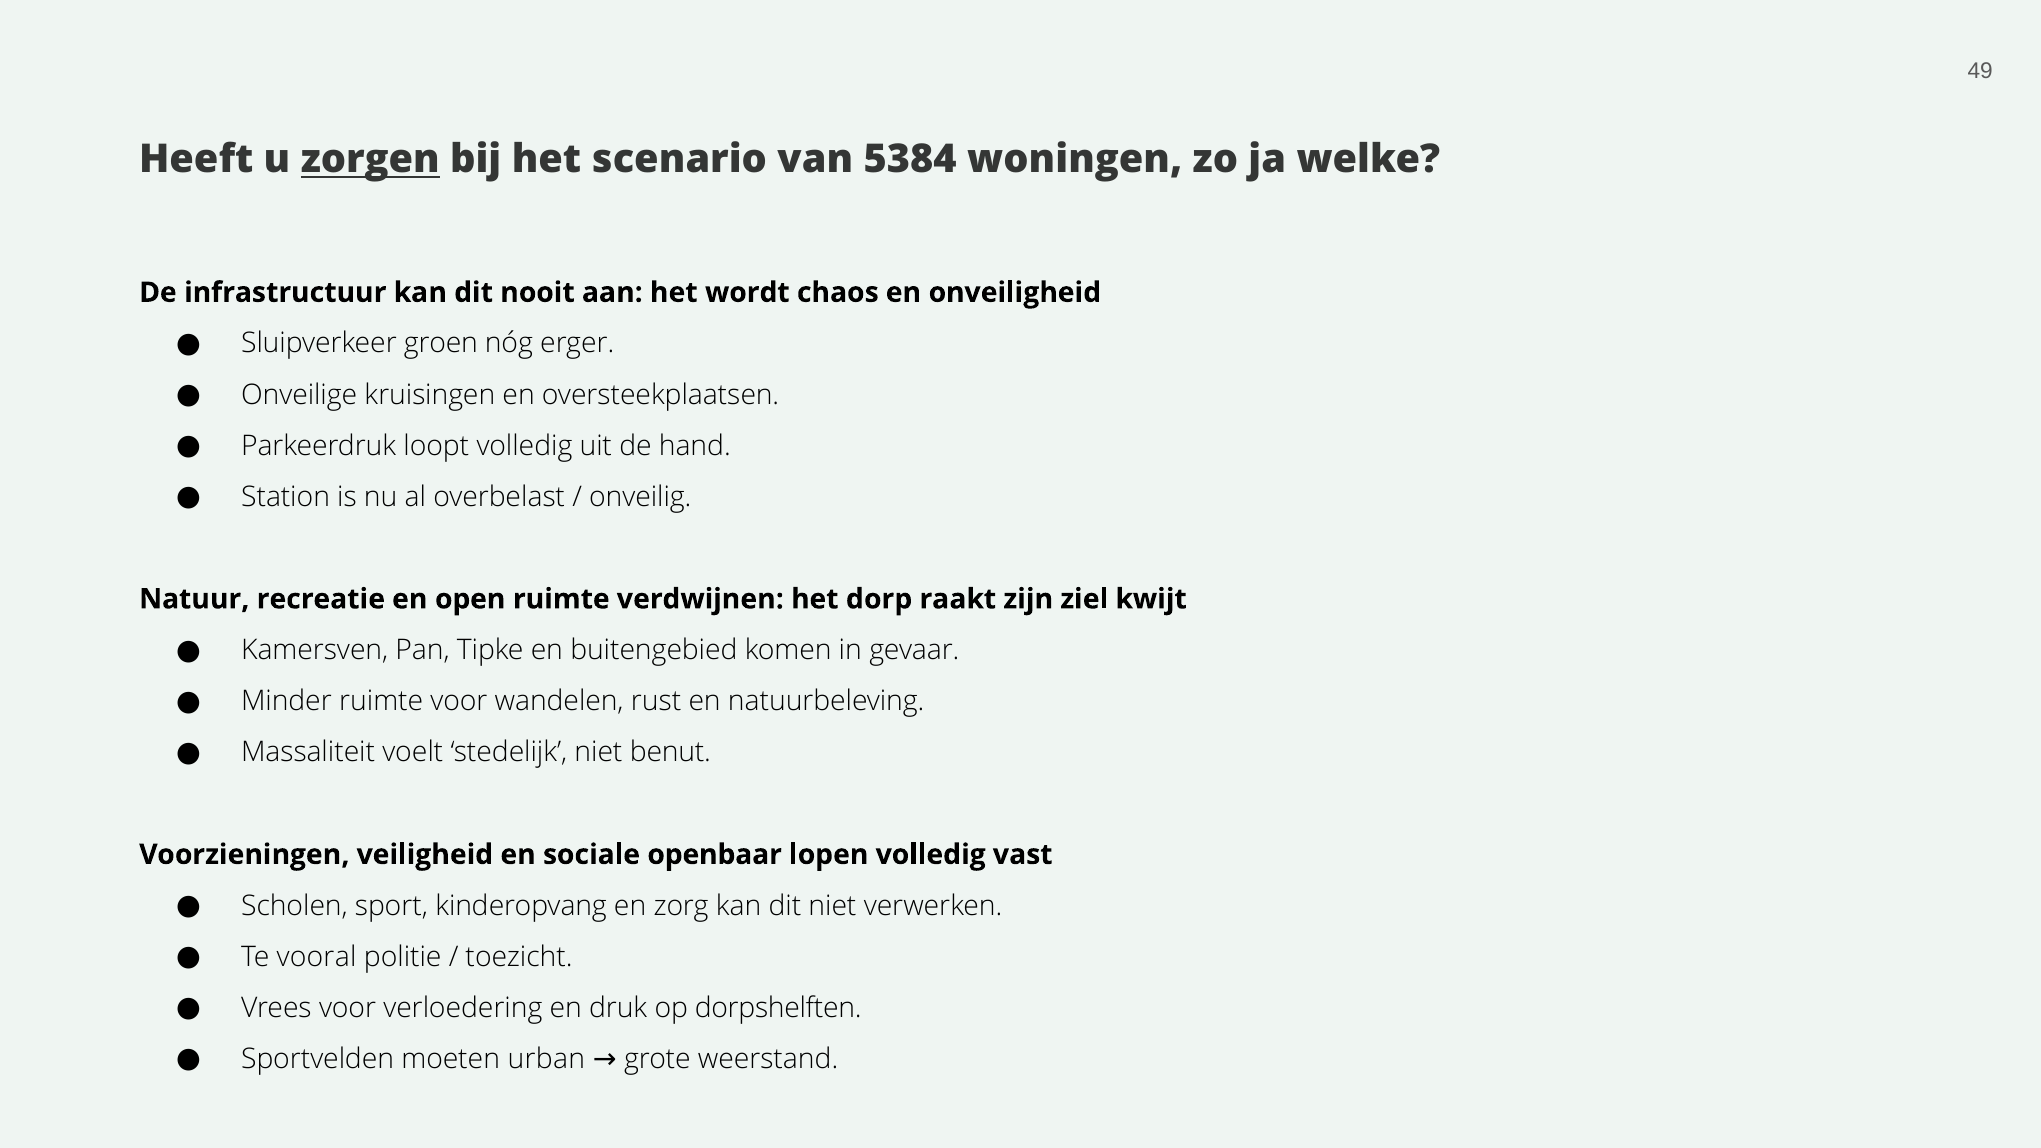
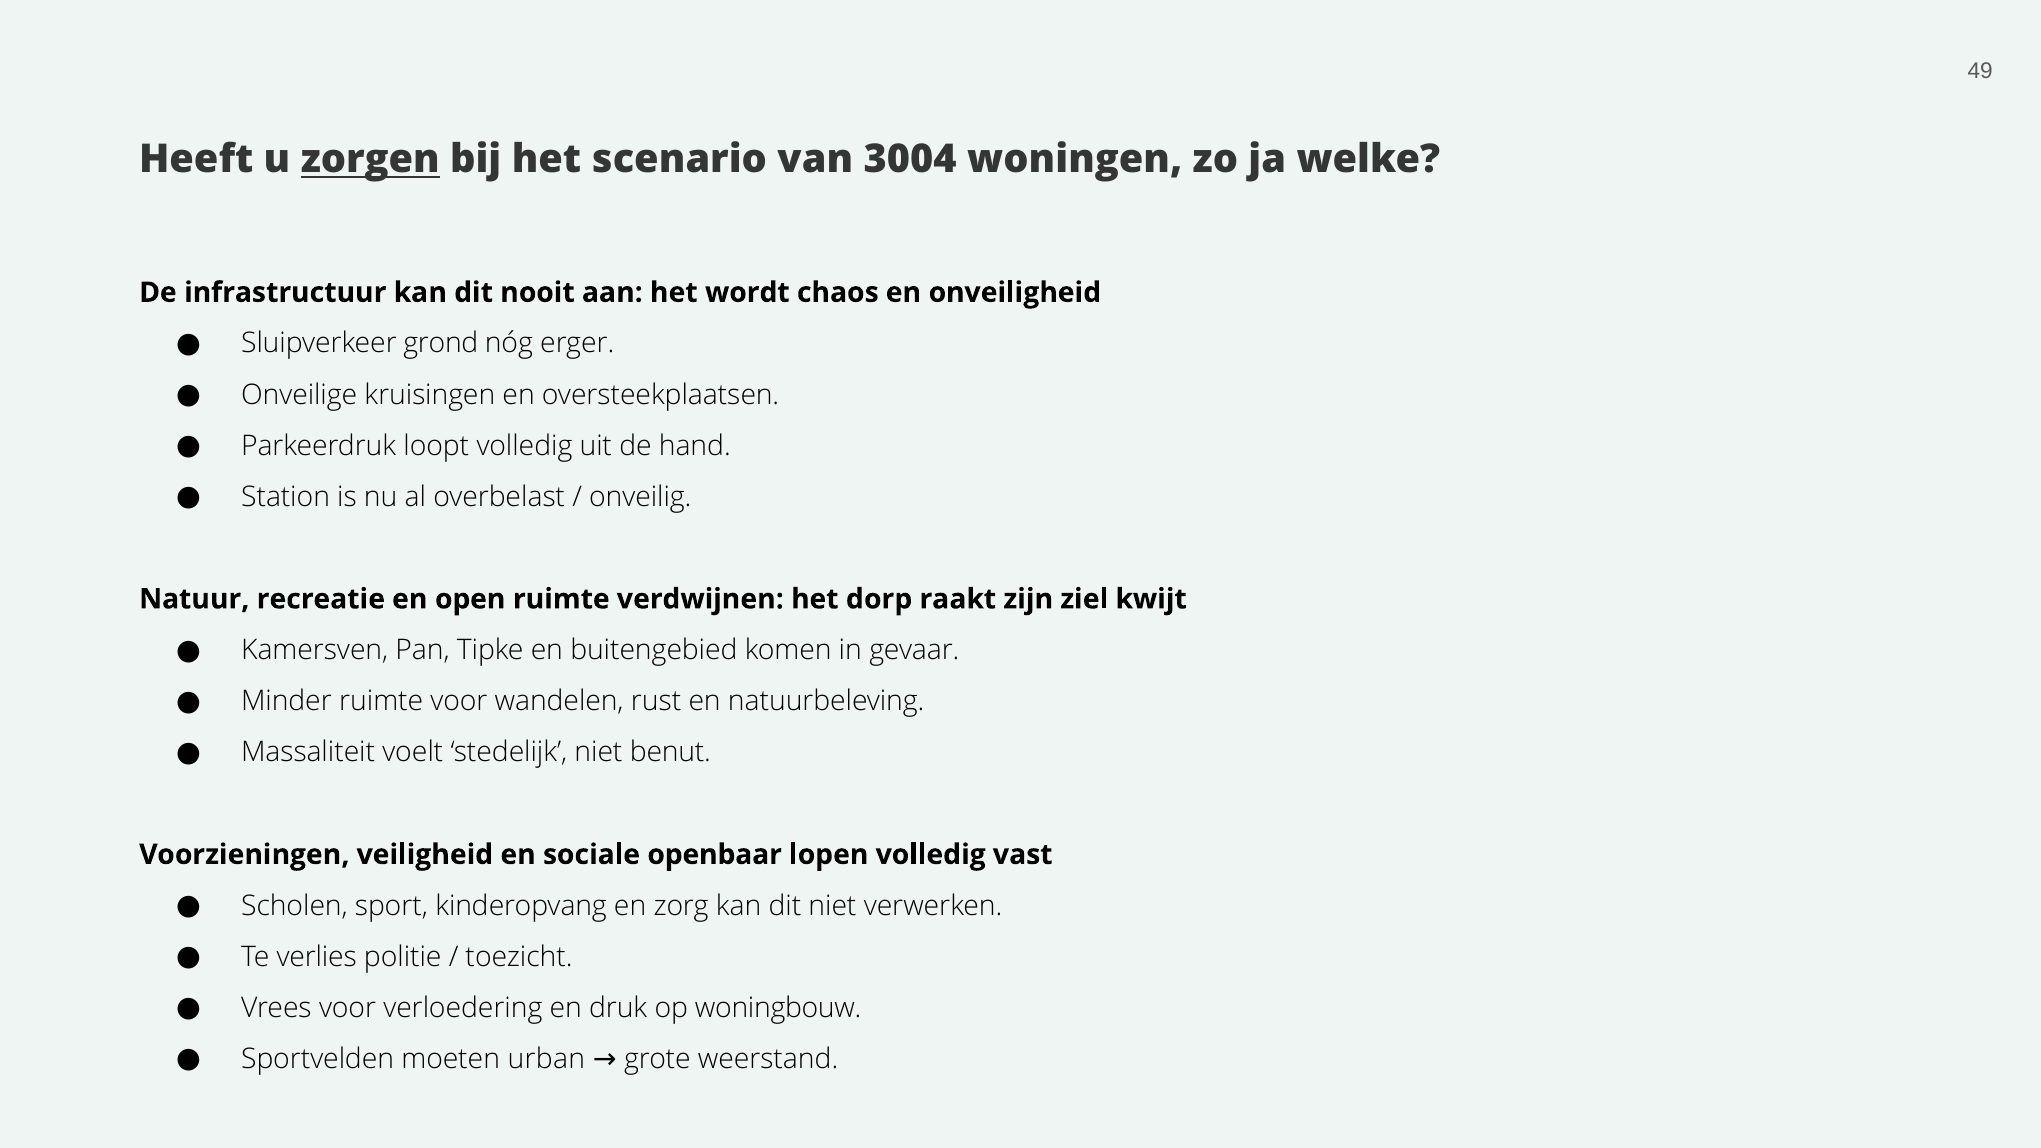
5384: 5384 -> 3004
groen: groen -> grond
vooral: vooral -> verlies
dorpshelften: dorpshelften -> woningbouw
